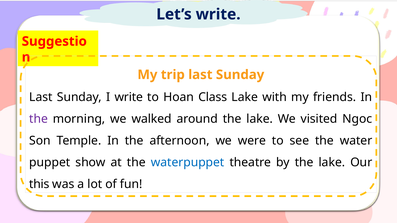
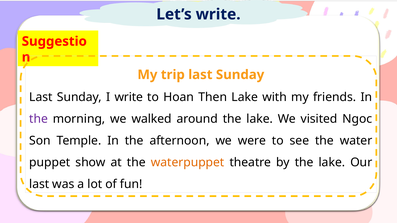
Class: Class -> Then
waterpuppet colour: blue -> orange
this at (39, 184): this -> last
